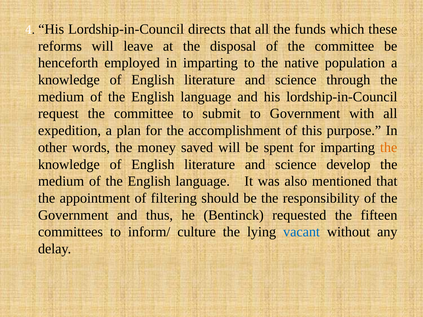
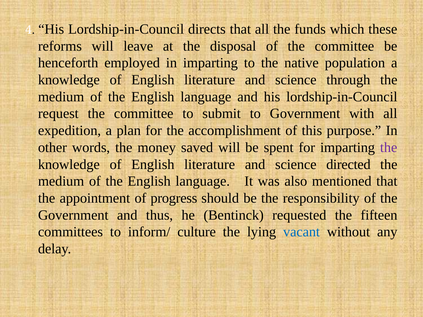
the at (389, 148) colour: orange -> purple
develop: develop -> directed
filtering: filtering -> progress
